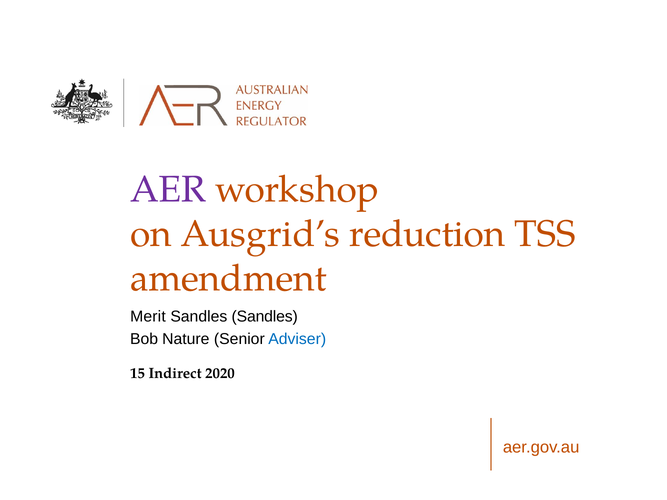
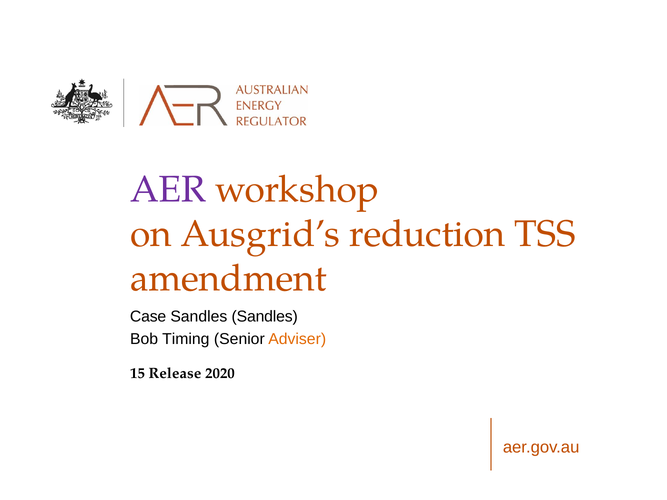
Merit: Merit -> Case
Nature: Nature -> Timing
Adviser colour: blue -> orange
Indirect: Indirect -> Release
